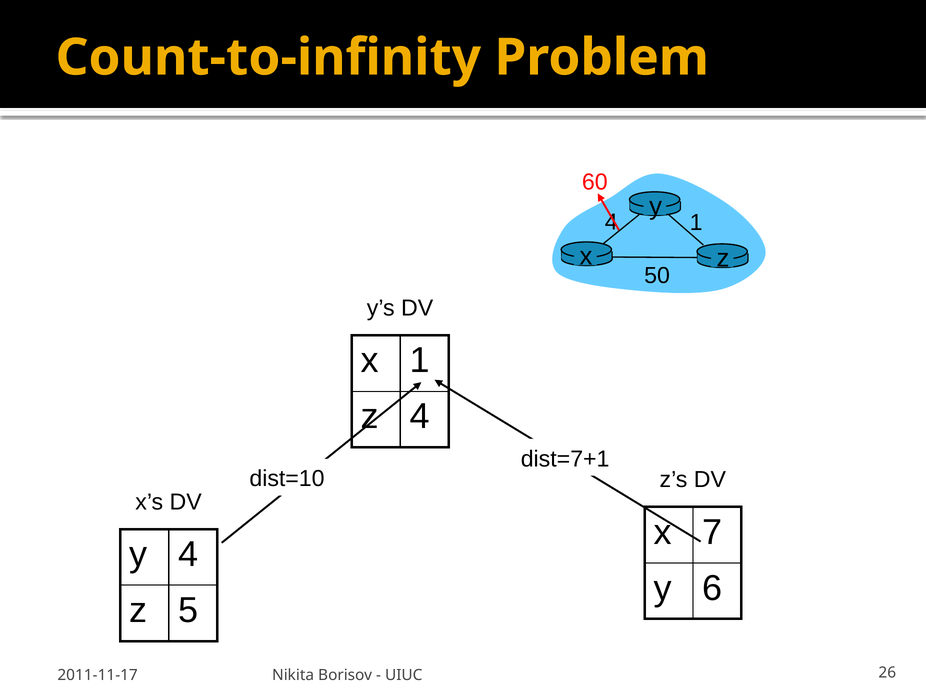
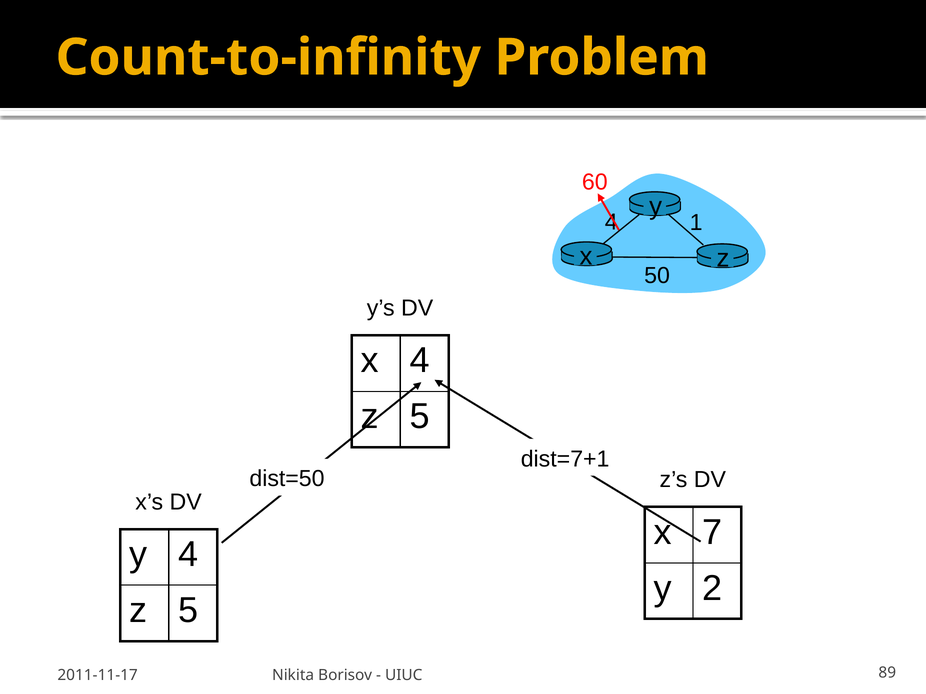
x 1: 1 -> 4
4 at (420, 417): 4 -> 5
dist=10: dist=10 -> dist=50
6: 6 -> 2
26: 26 -> 89
